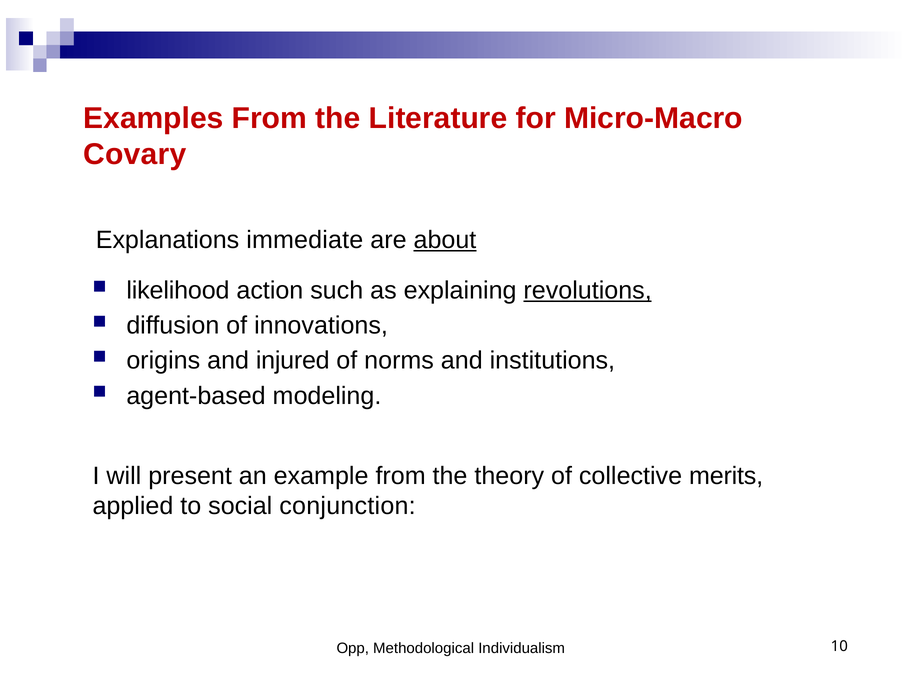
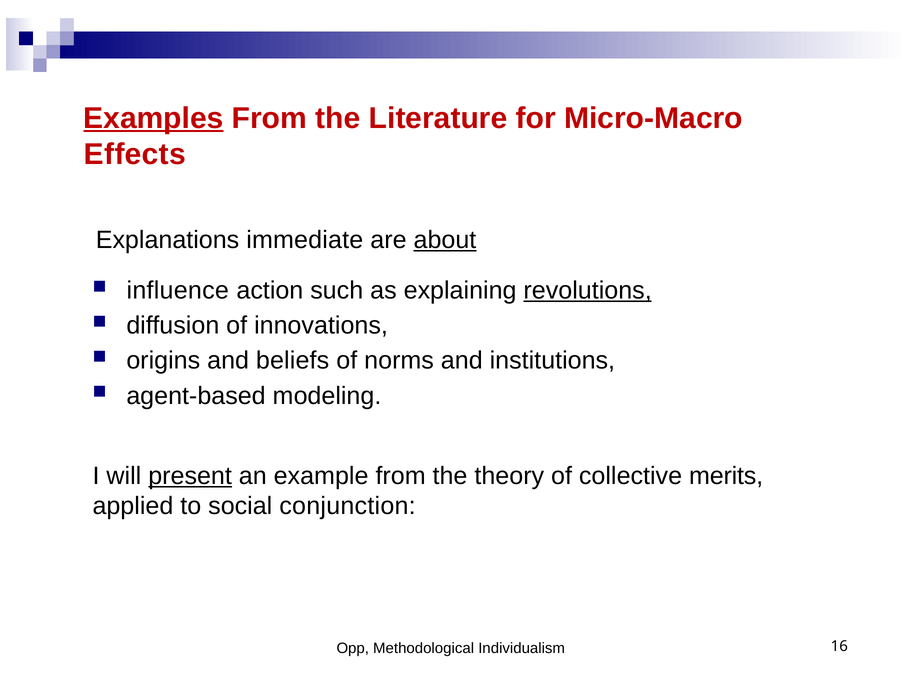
Examples underline: none -> present
Covary: Covary -> Effects
likelihood: likelihood -> influence
injured: injured -> beliefs
present underline: none -> present
10: 10 -> 16
